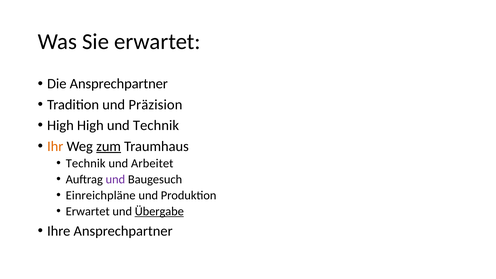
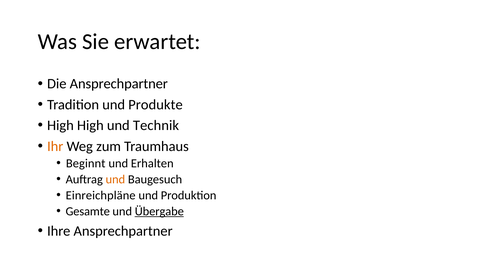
Präzision: Präzision -> Produkte
zum underline: present -> none
Technik at (86, 163): Technik -> Beginnt
Arbeitet: Arbeitet -> Erhalten
und at (115, 179) colour: purple -> orange
Erwartet at (88, 211): Erwartet -> Gesamte
